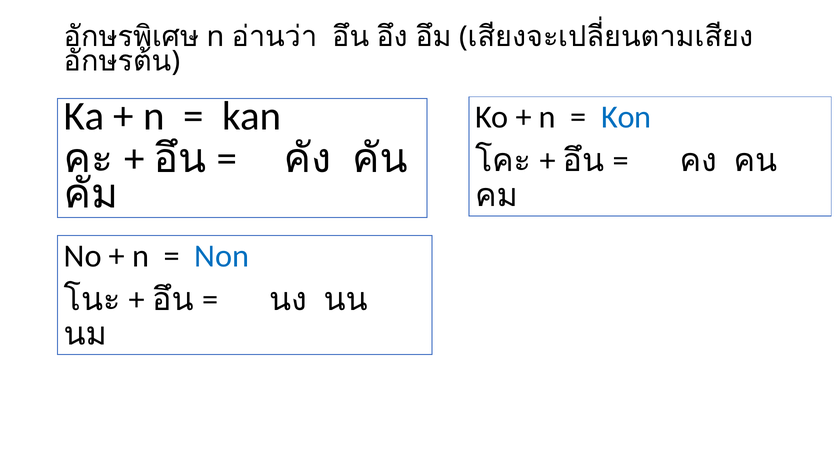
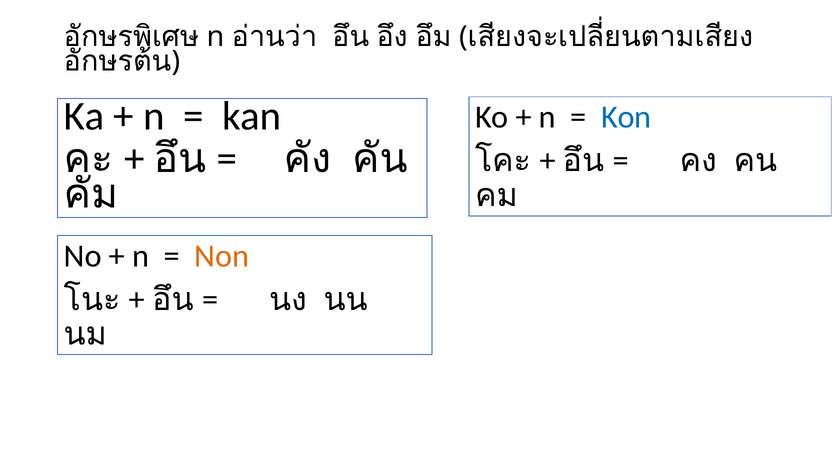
Non colour: blue -> orange
